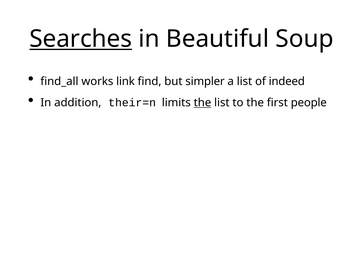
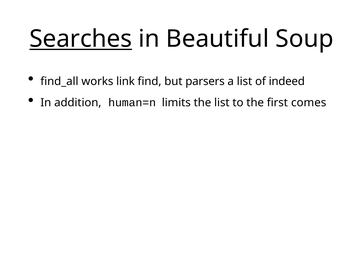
simpler: simpler -> parsers
their=n: their=n -> human=n
the at (202, 103) underline: present -> none
people: people -> comes
